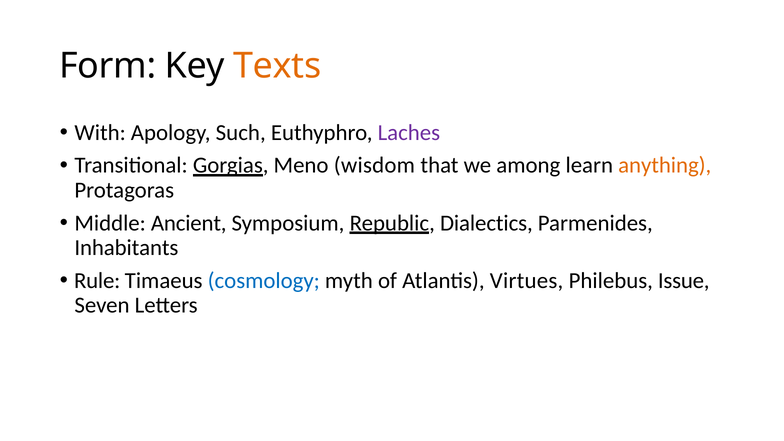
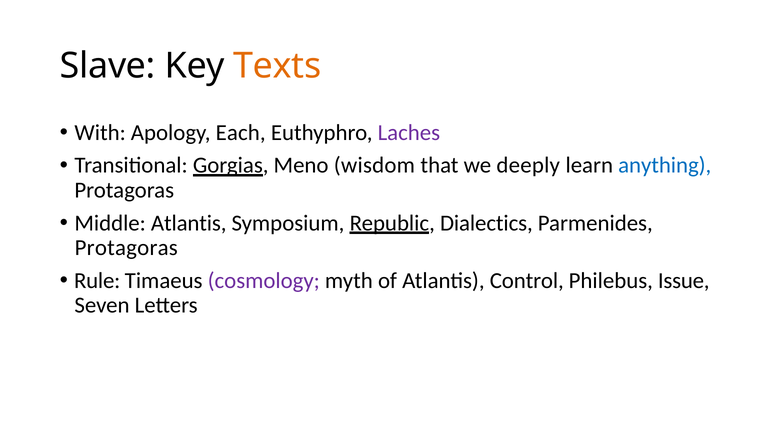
Form: Form -> Slave
Such: Such -> Each
among: among -> deeply
anything colour: orange -> blue
Middle Ancient: Ancient -> Atlantis
Inhabitants at (126, 248): Inhabitants -> Protagoras
cosmology colour: blue -> purple
Virtues: Virtues -> Control
